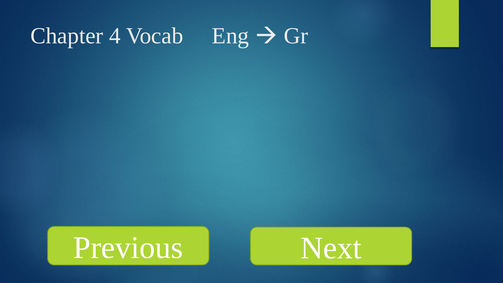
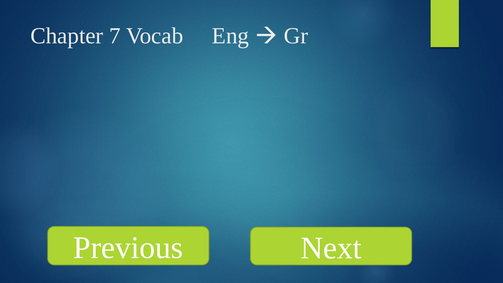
4: 4 -> 7
